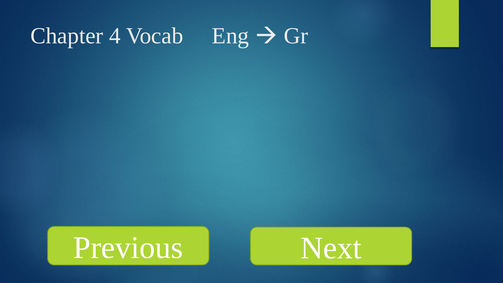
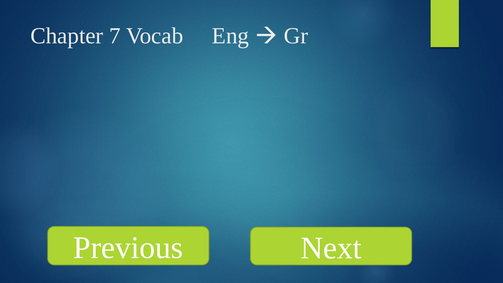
4: 4 -> 7
